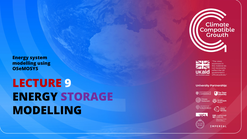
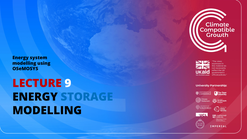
STORAGE colour: purple -> blue
